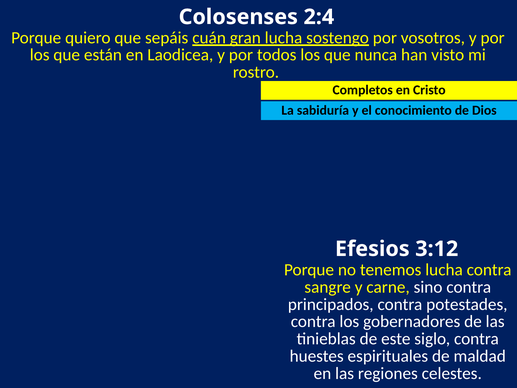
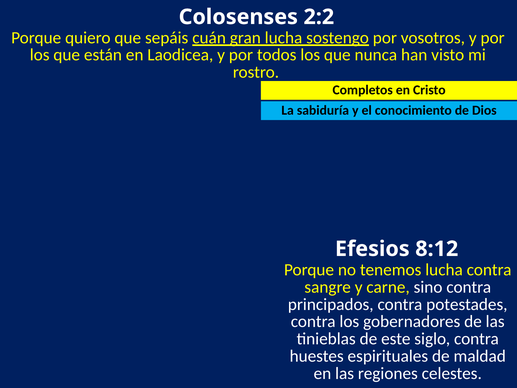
2:4: 2:4 -> 2:2
3:12: 3:12 -> 8:12
